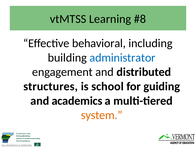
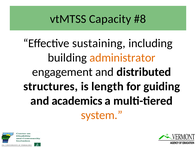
Learning: Learning -> Capacity
behavioral: behavioral -> sustaining
administrator colour: blue -> orange
school: school -> length
